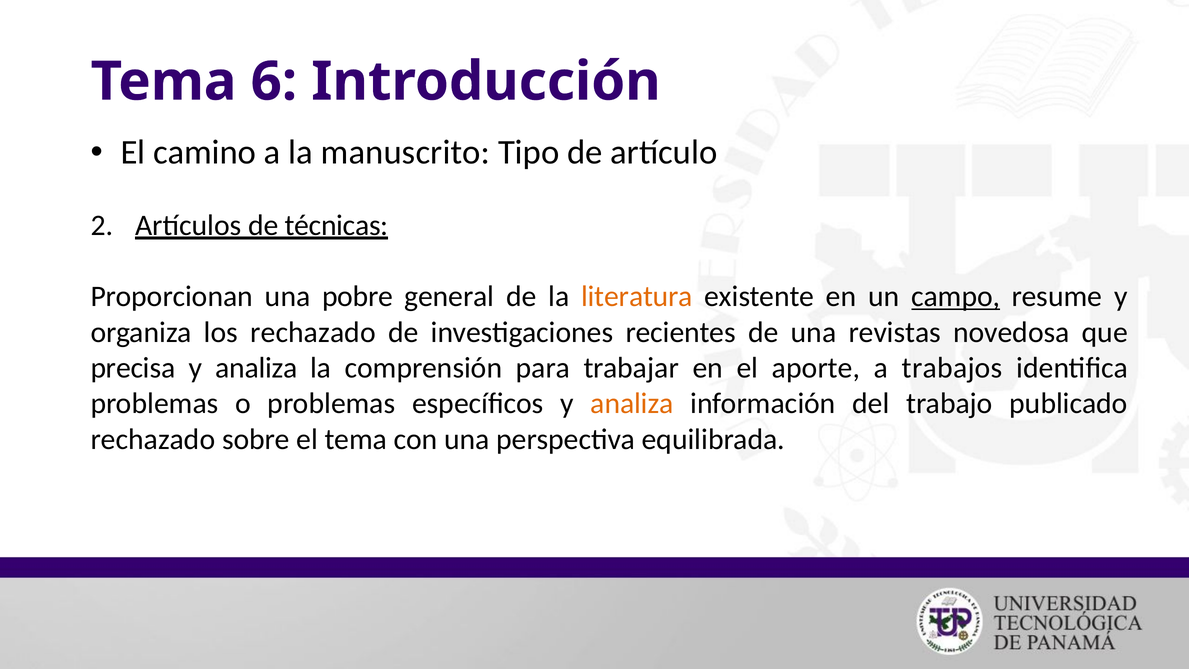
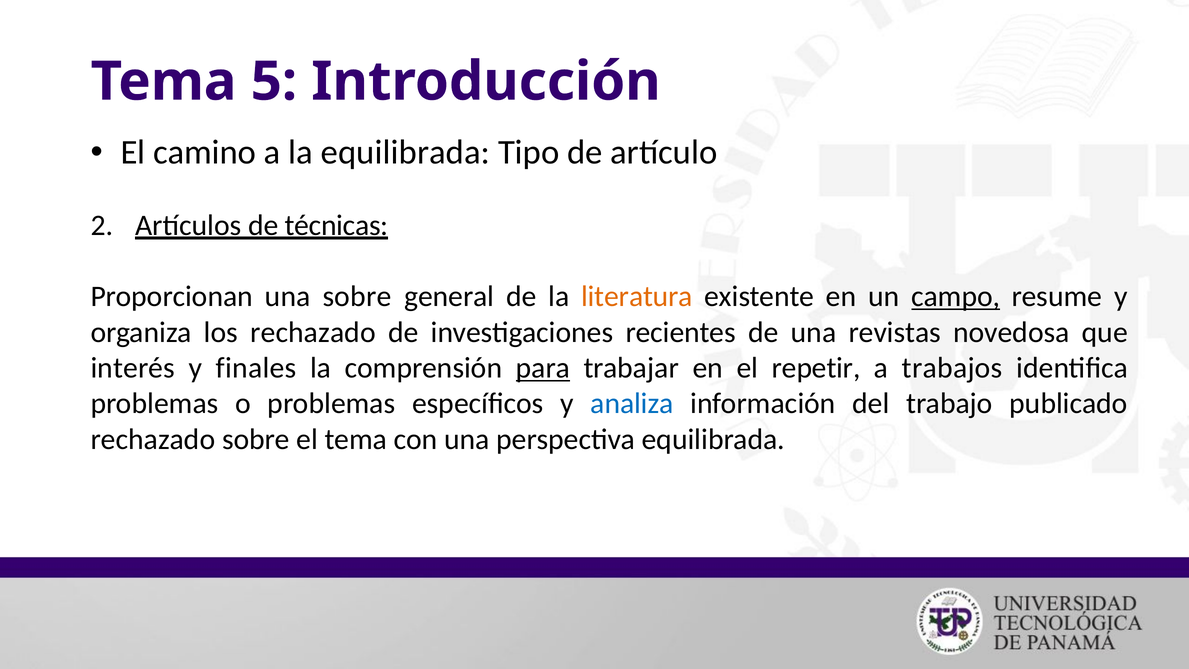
6: 6 -> 5
la manuscrito: manuscrito -> equilibrada
una pobre: pobre -> sobre
precisa: precisa -> interés
analiza at (256, 368): analiza -> finales
para underline: none -> present
aporte: aporte -> repetir
analiza at (632, 403) colour: orange -> blue
